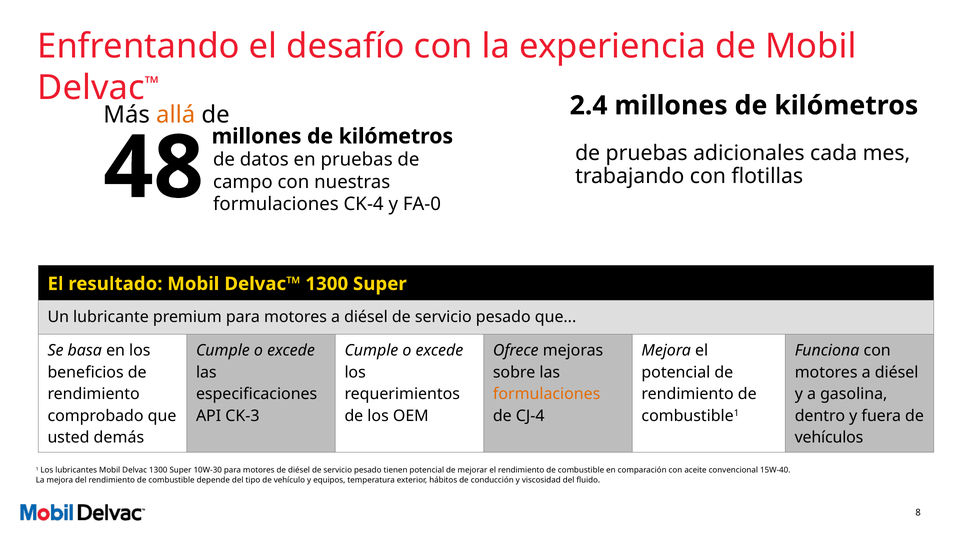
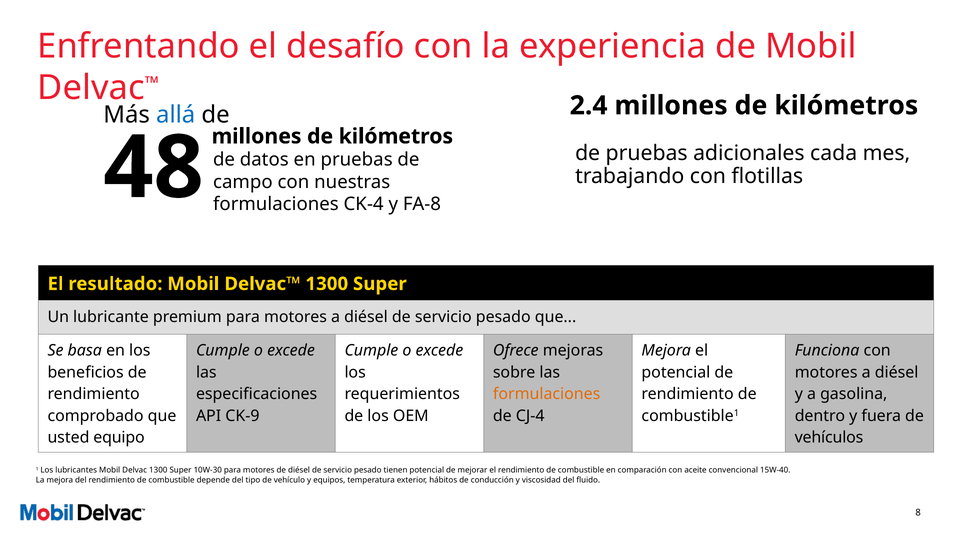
allá colour: orange -> blue
FA-0: FA-0 -> FA-8
CK-3: CK-3 -> CK-9
demás: demás -> equipo
